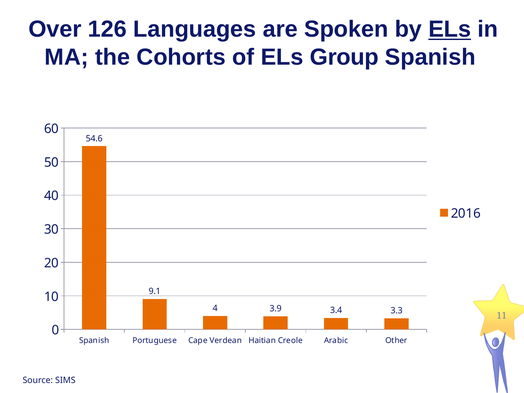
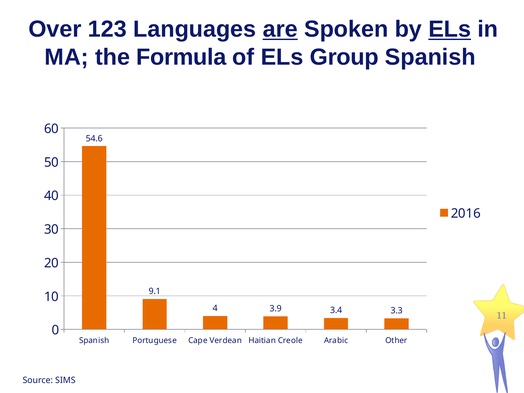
126: 126 -> 123
are underline: none -> present
Cohorts: Cohorts -> Formula
